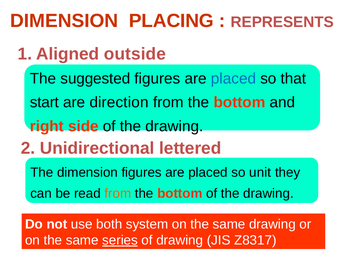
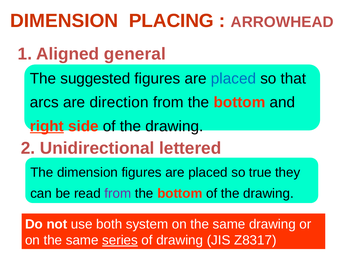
REPRESENTS: REPRESENTS -> ARROWHEAD
outside: outside -> general
start: start -> arcs
right underline: none -> present
unit: unit -> true
from at (118, 193) colour: orange -> purple
